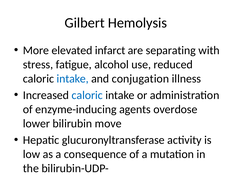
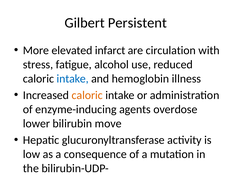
Hemolysis: Hemolysis -> Persistent
separating: separating -> circulation
conjugation: conjugation -> hemoglobin
caloric at (87, 95) colour: blue -> orange
